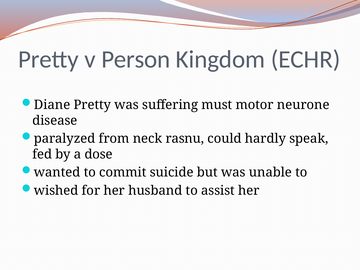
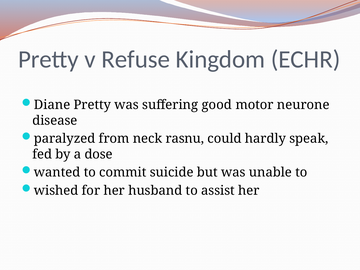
Person: Person -> Refuse
must: must -> good
